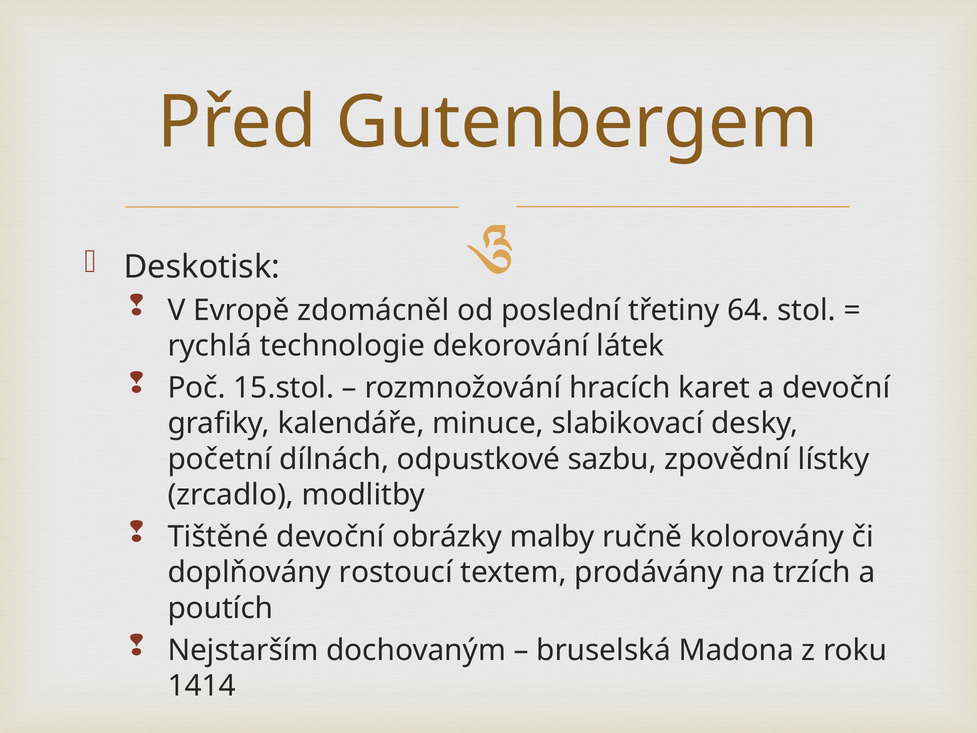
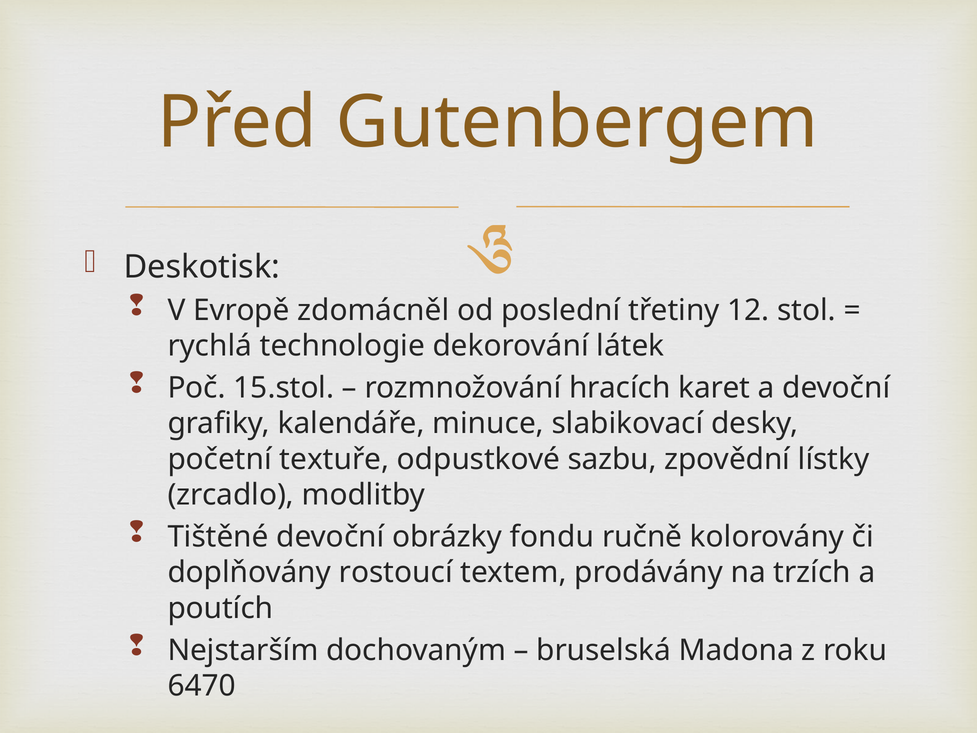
64: 64 -> 12
dílnách: dílnách -> textuře
malby: malby -> fondu
1414: 1414 -> 6470
